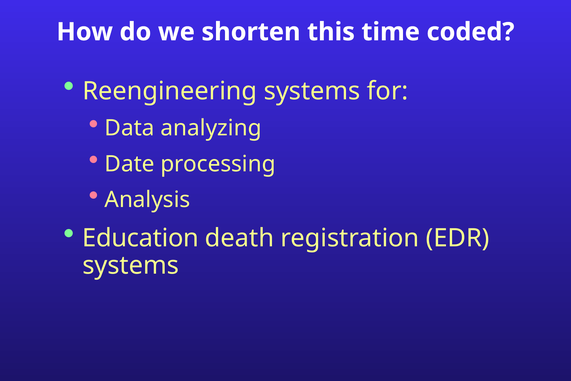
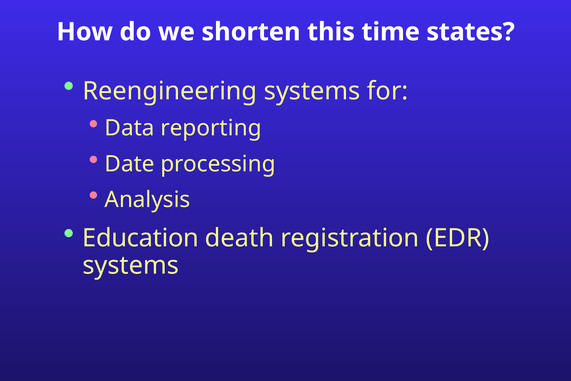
coded: coded -> states
analyzing: analyzing -> reporting
